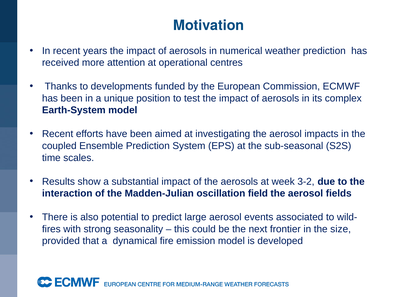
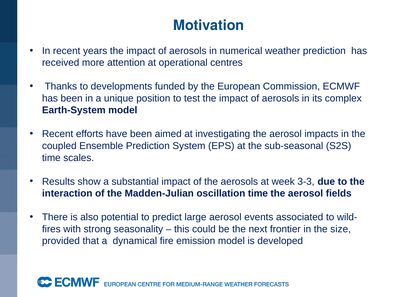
3-2: 3-2 -> 3-3
oscillation field: field -> time
